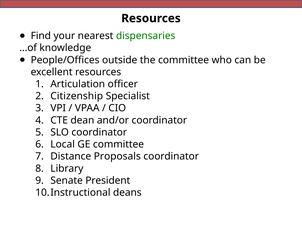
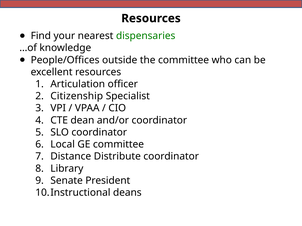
Proposals: Proposals -> Distribute
